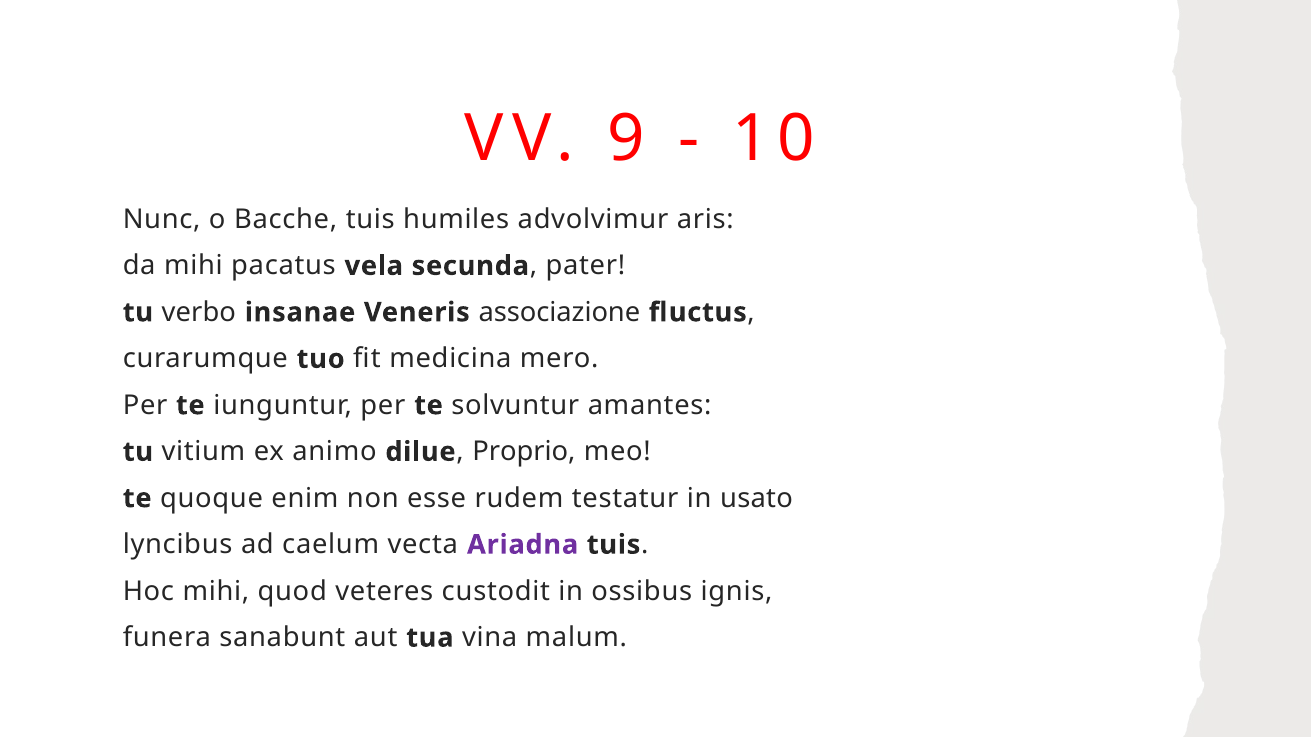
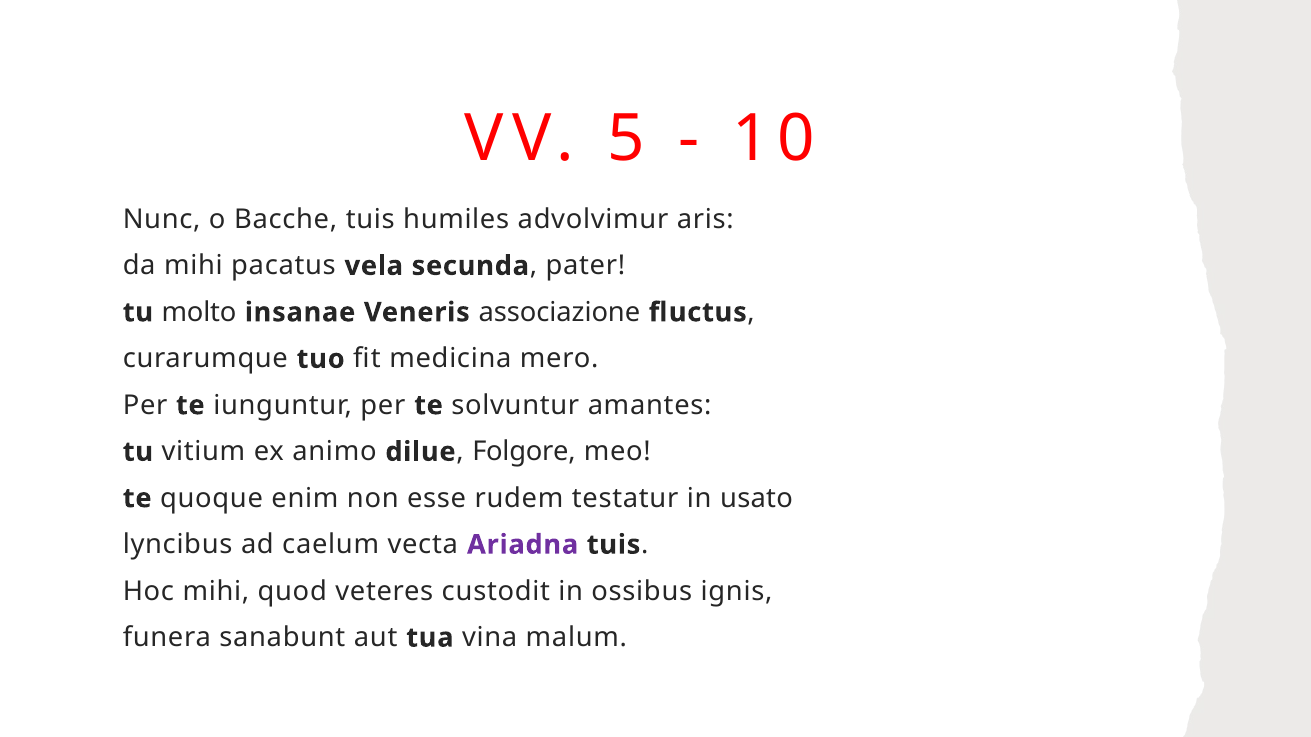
9: 9 -> 5
verbo: verbo -> molto
Proprio: Proprio -> Folgore
